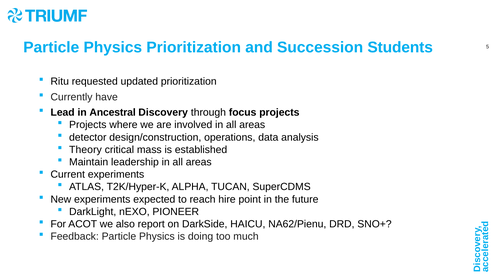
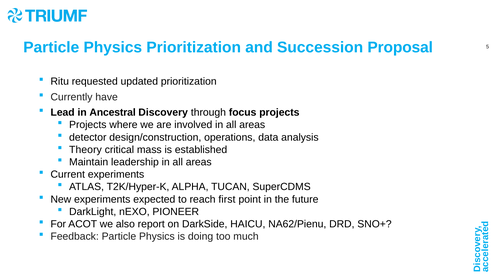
Students: Students -> Proposal
hire: hire -> first
